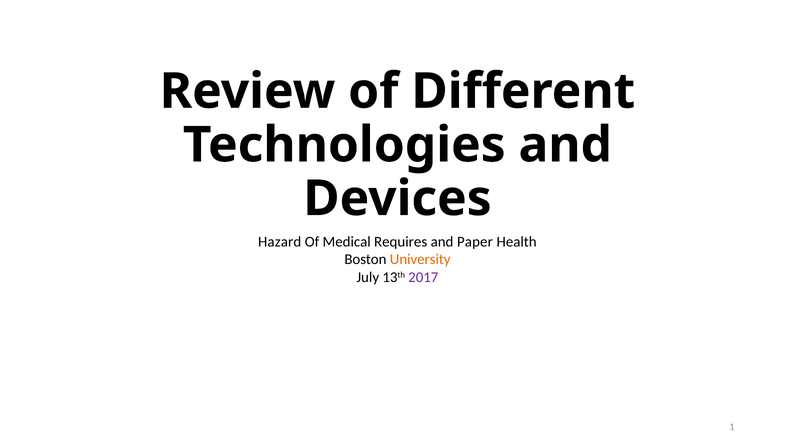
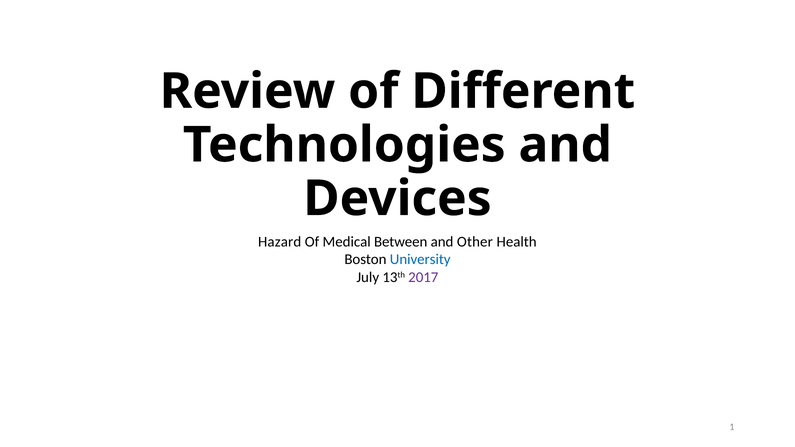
Requires: Requires -> Between
Paper: Paper -> Other
University colour: orange -> blue
